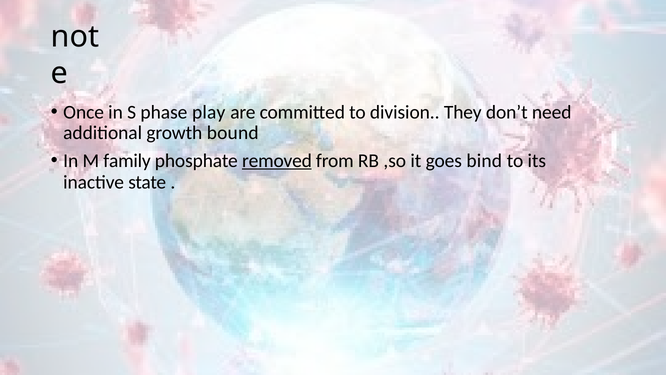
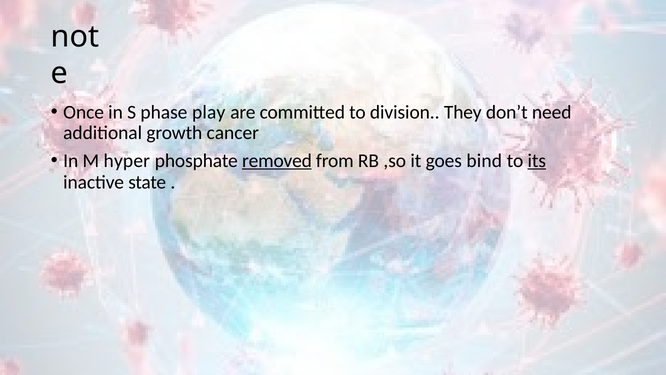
bound: bound -> cancer
family: family -> hyper
its underline: none -> present
